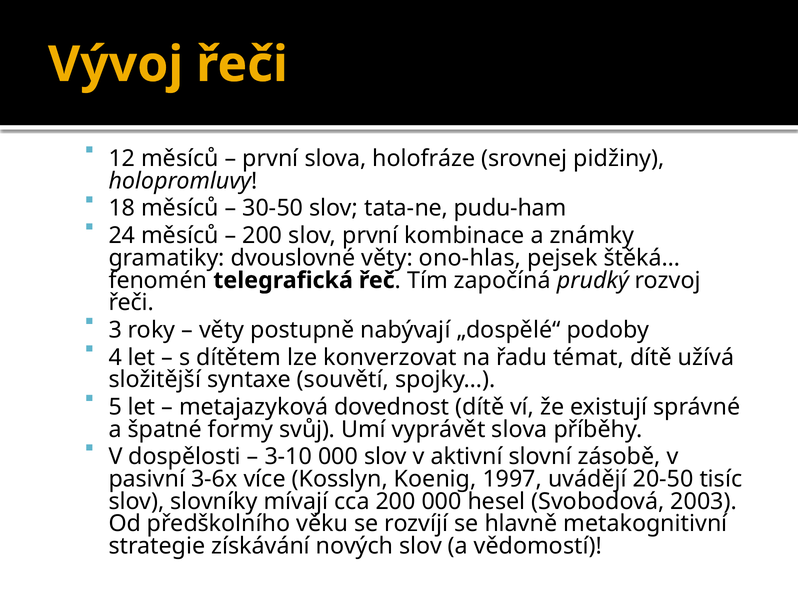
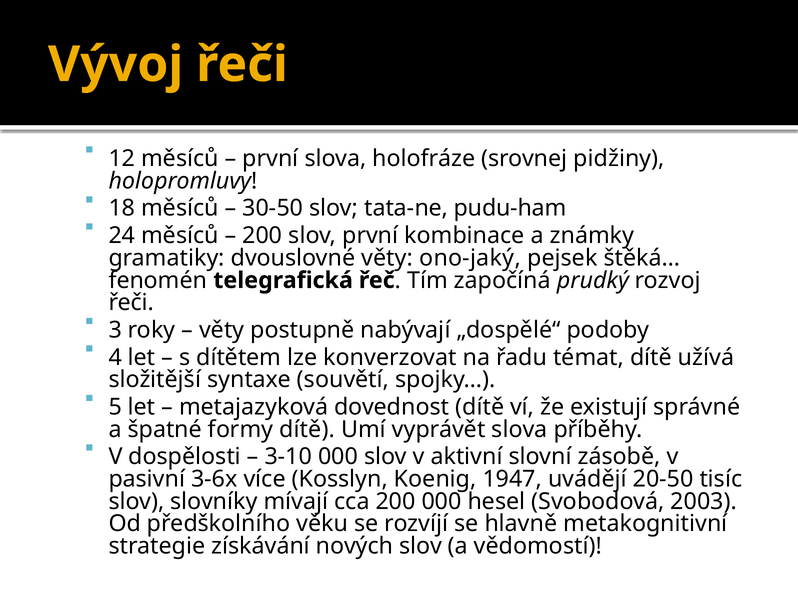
ono-hlas: ono-hlas -> ono-jaký
formy svůj: svůj -> dítě
1997: 1997 -> 1947
